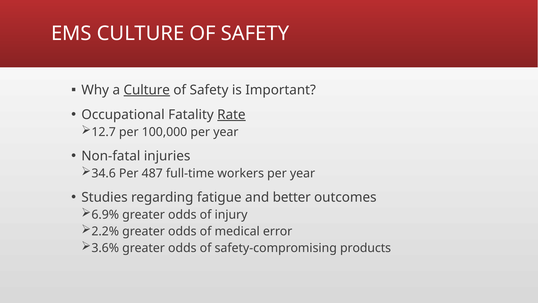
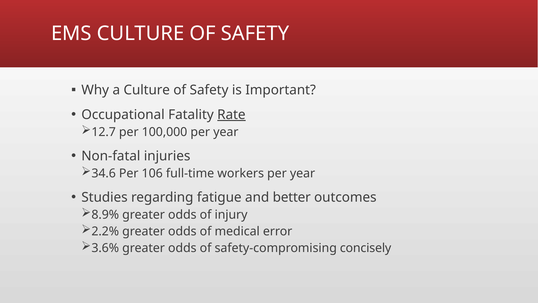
Culture at (147, 90) underline: present -> none
487: 487 -> 106
6.9%: 6.9% -> 8.9%
products: products -> concisely
